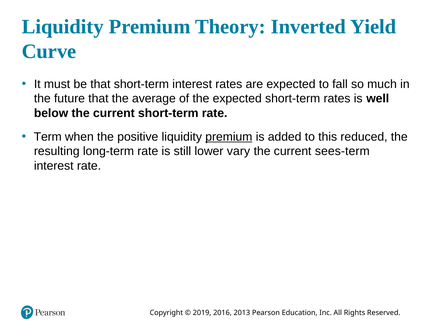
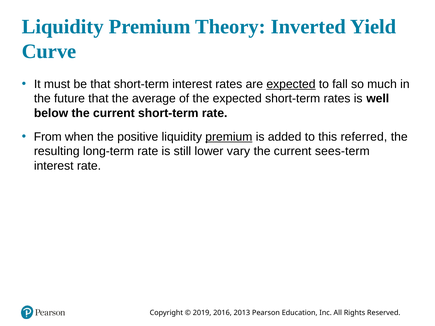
expected at (291, 84) underline: none -> present
Term: Term -> From
reduced: reduced -> referred
